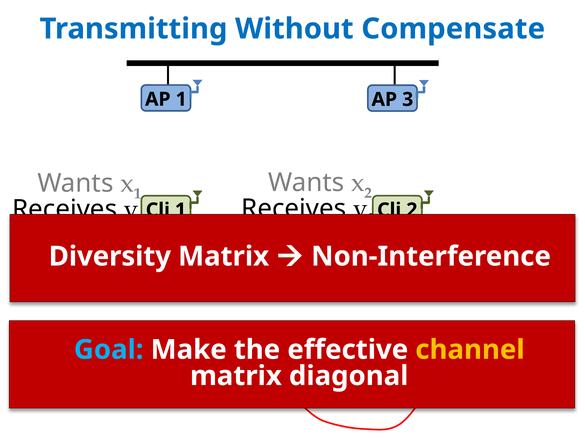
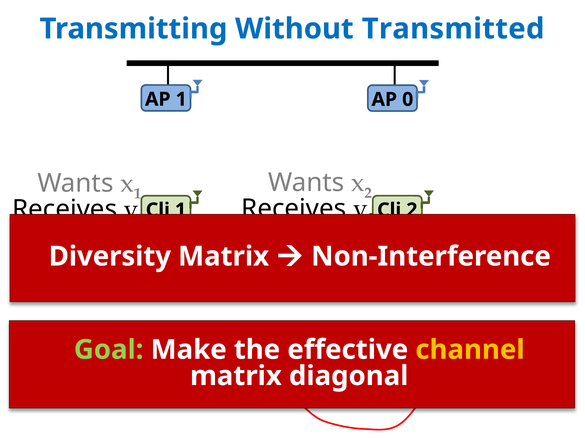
Compensate: Compensate -> Transmitted
AP 3: 3 -> 0
Goal colour: light blue -> light green
